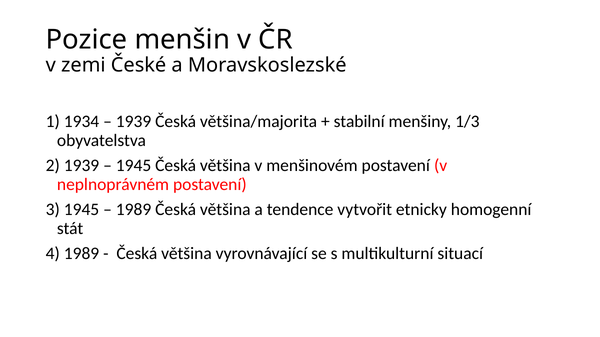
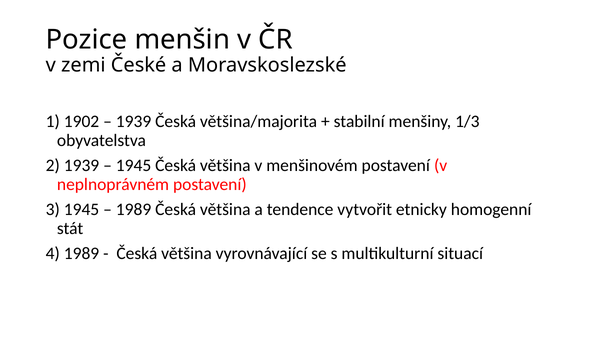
1934: 1934 -> 1902
